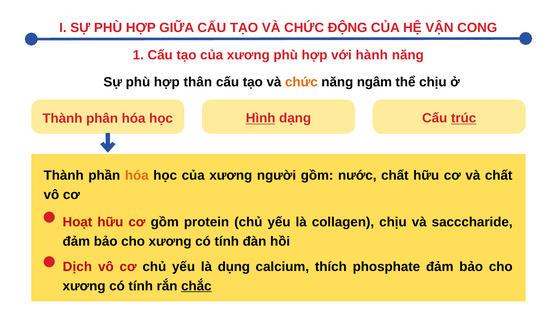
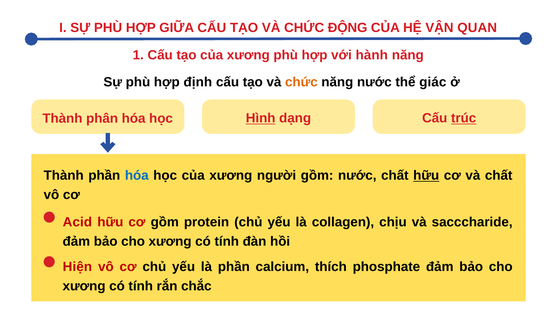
CONG: CONG -> QUAN
thân: thân -> định
năng ngâm: ngâm -> nước
thể chịu: chịu -> giác
hóa at (137, 176) colour: orange -> blue
hữu at (426, 176) underline: none -> present
Hoạt: Hoạt -> Acid
Dịch: Dịch -> Hiện
là dụng: dụng -> phần
chắc underline: present -> none
